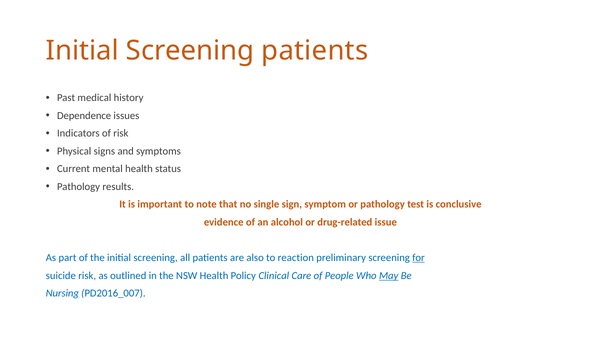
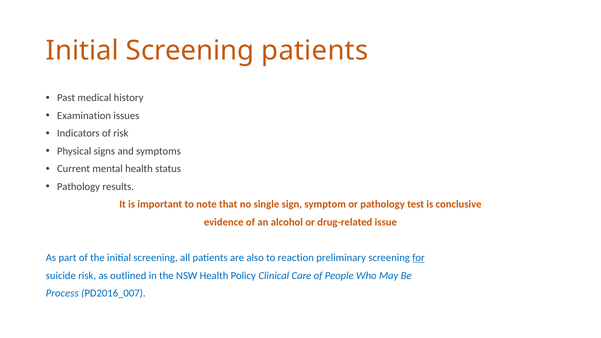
Dependence: Dependence -> Examination
May underline: present -> none
Nursing: Nursing -> Process
